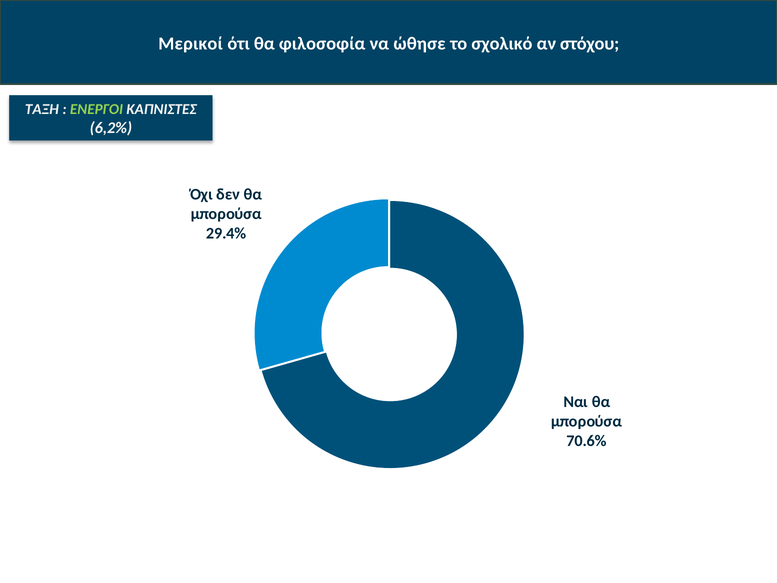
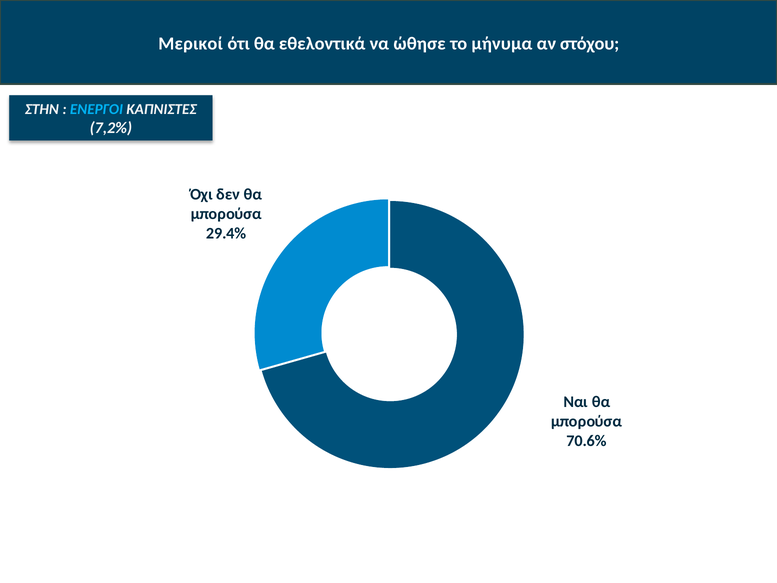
φιλοσοφία: φιλοσοφία -> εθελοντικά
σχολικό: σχολικό -> μήνυμα
ΤΑΞΗ: ΤΑΞΗ -> ΣΤΗΝ
ΕΝΕΡΓΟΙ colour: light green -> light blue
6,2%: 6,2% -> 7,2%
